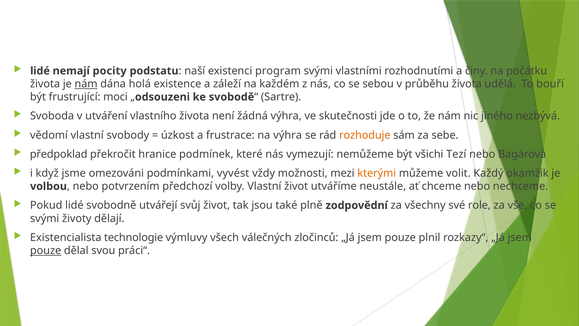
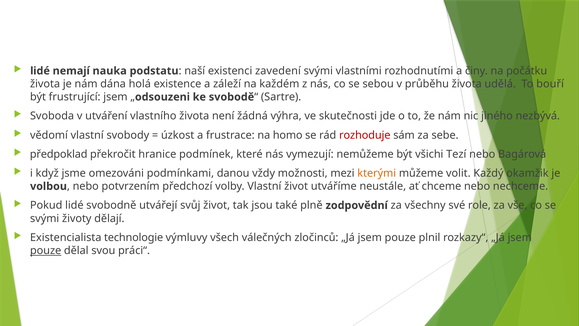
pocity: pocity -> nauka
program: program -> zavedení
nám at (86, 84) underline: present -> none
frustrující moci: moci -> jsem
na výhra: výhra -> homo
rozhoduje colour: orange -> red
vyvést: vyvést -> danou
